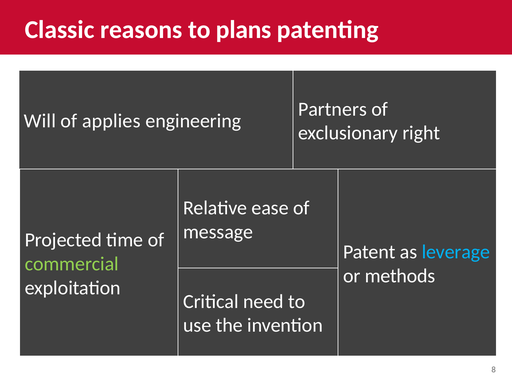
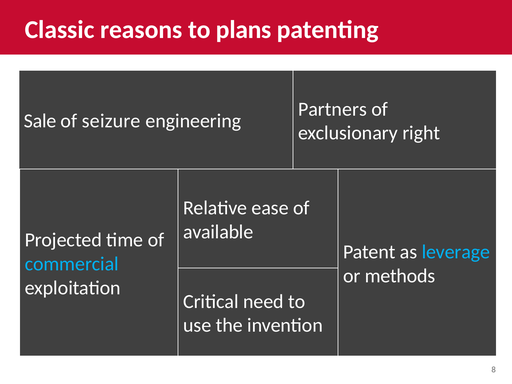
Will: Will -> Sale
applies: applies -> seizure
message: message -> available
commercial colour: light green -> light blue
